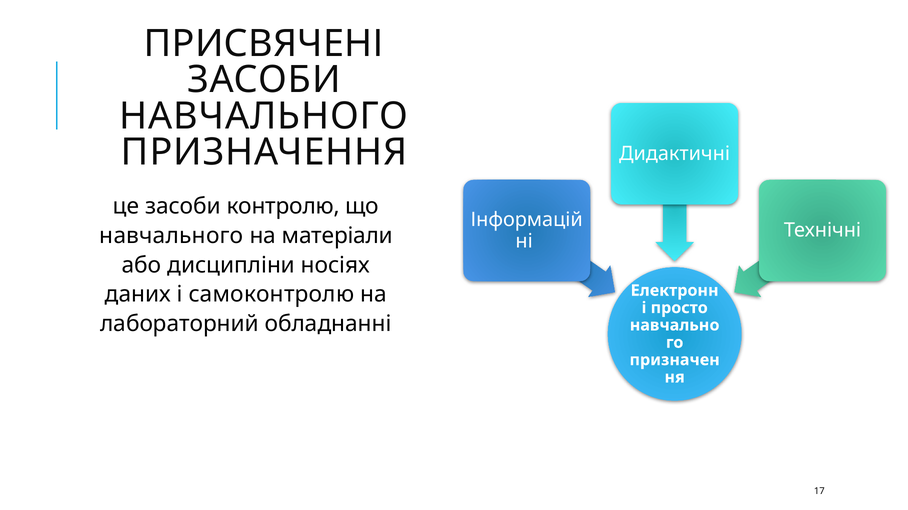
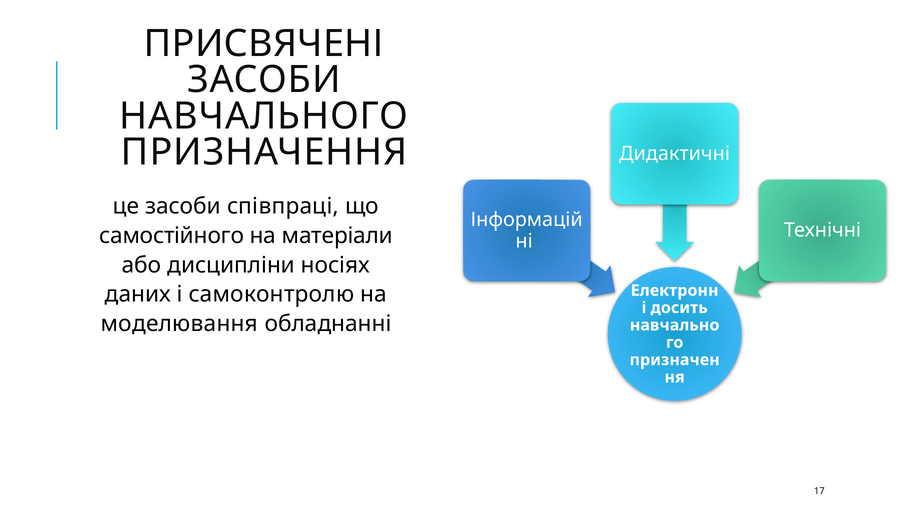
контролю: контролю -> співпраці
навчального at (171, 236): навчального -> самостійного
просто: просто -> досить
лабораторний: лабораторний -> моделювання
